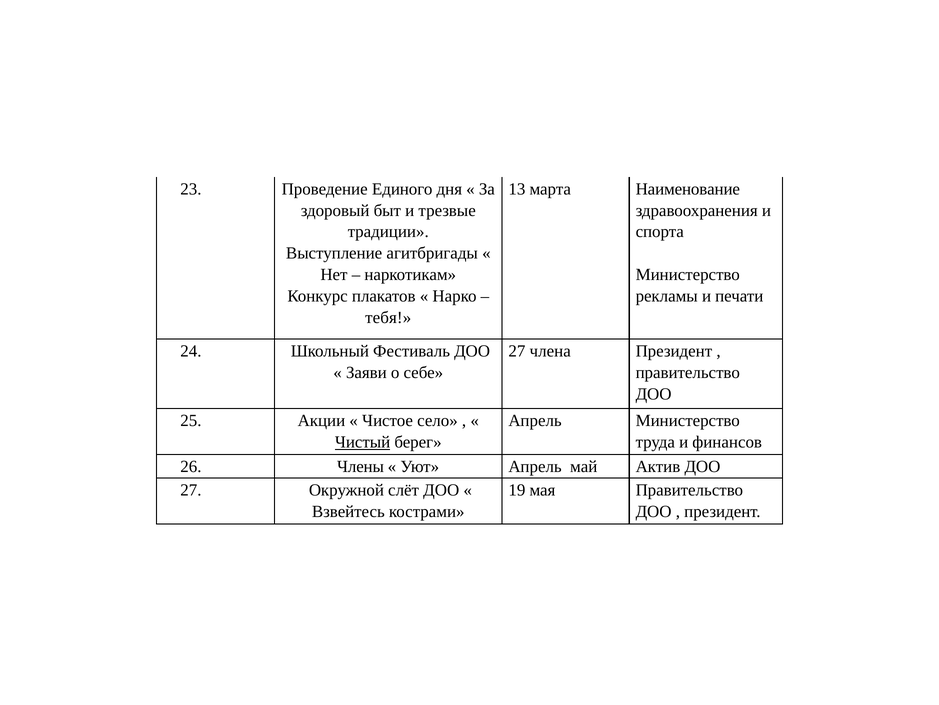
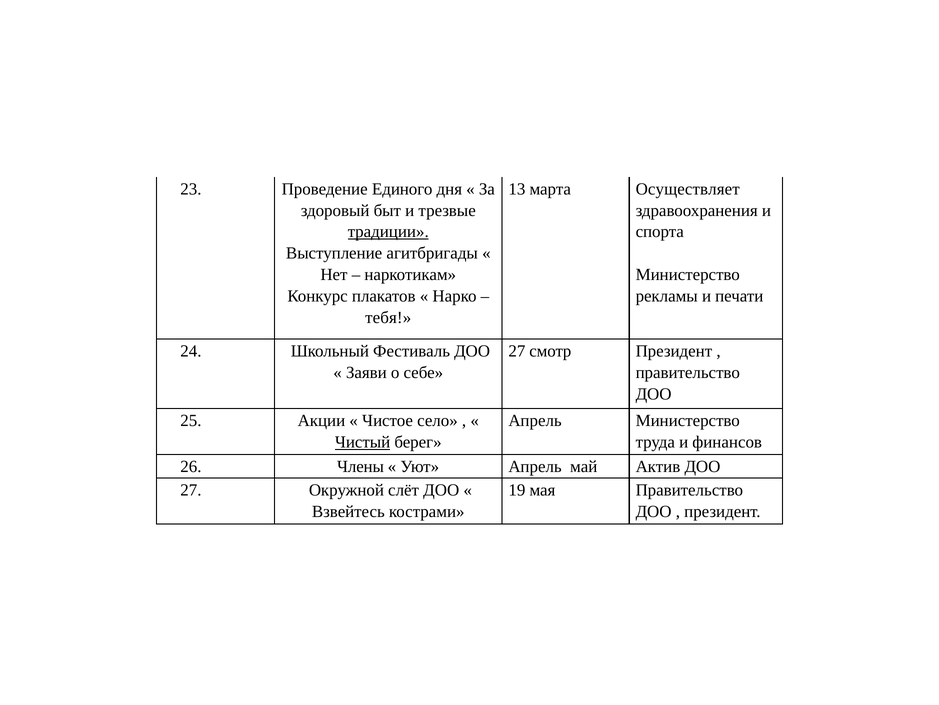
Наименование: Наименование -> Осуществляет
традиции underline: none -> present
члена: члена -> смотр
